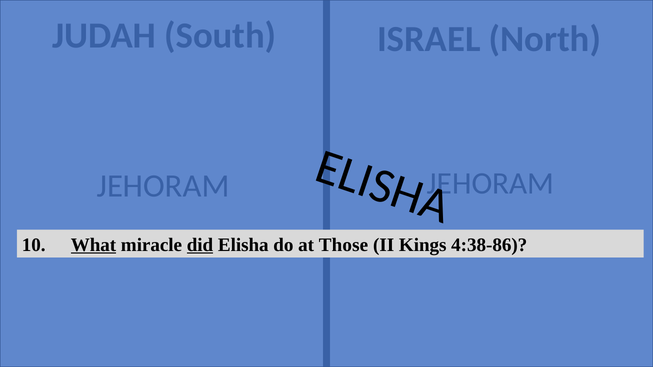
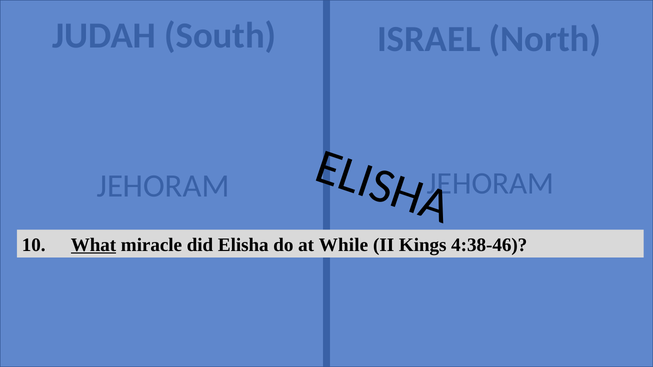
did underline: present -> none
Those: Those -> While
4:38-86: 4:38-86 -> 4:38-46
